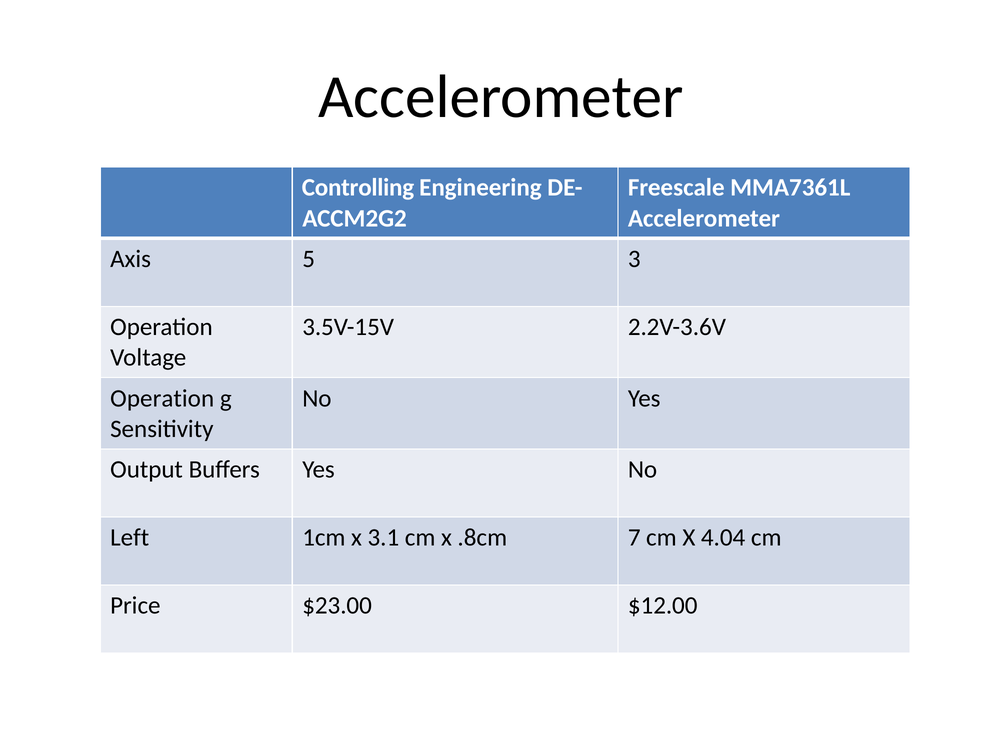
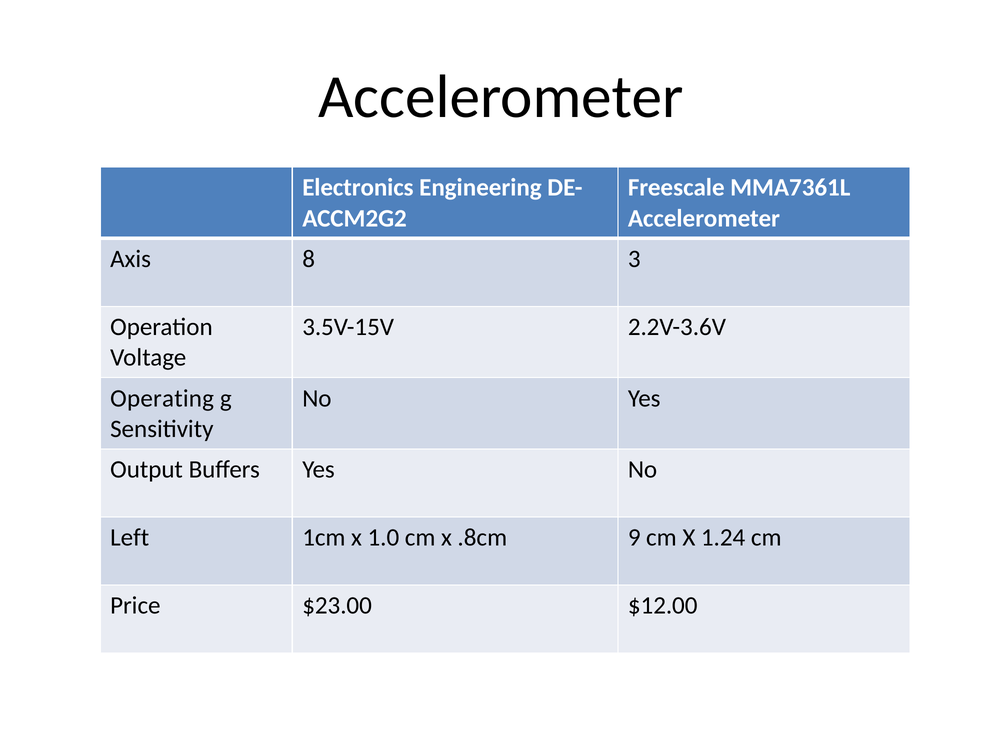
Controlling: Controlling -> Electronics
5: 5 -> 8
Operation at (162, 398): Operation -> Operating
3.1: 3.1 -> 1.0
7: 7 -> 9
4.04: 4.04 -> 1.24
